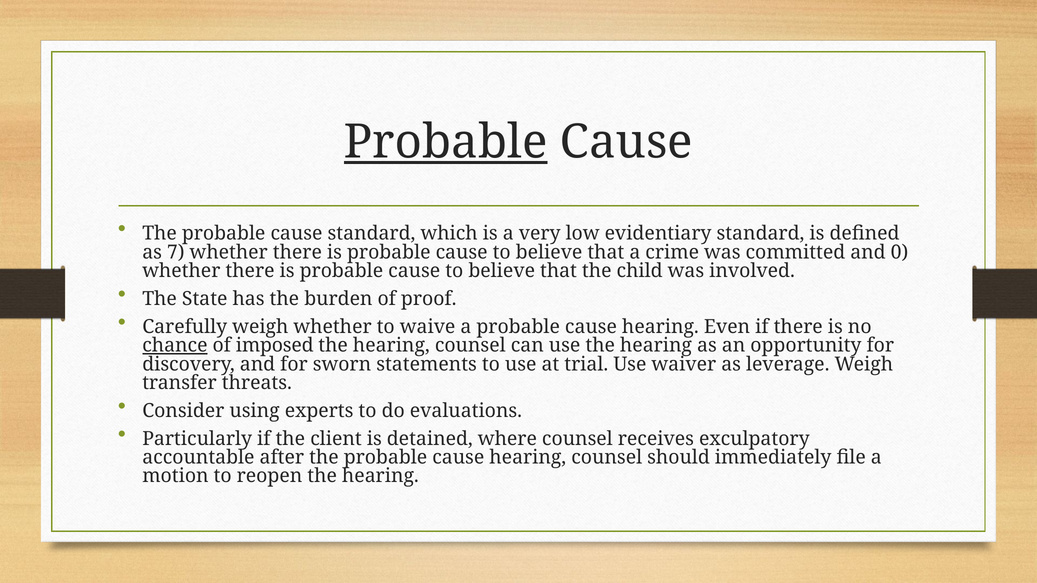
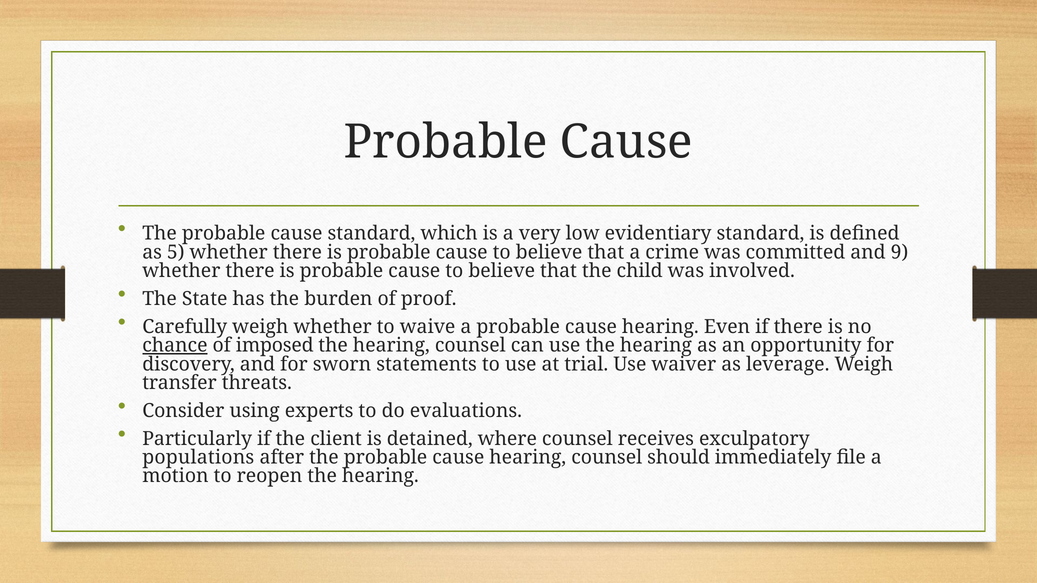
Probable at (446, 142) underline: present -> none
7: 7 -> 5
0: 0 -> 9
accountable: accountable -> populations
